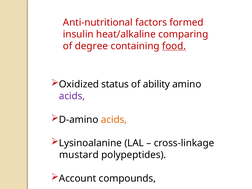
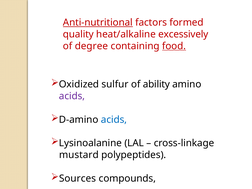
Anti-nutritional underline: none -> present
insulin: insulin -> quality
comparing: comparing -> excessively
status: status -> sulfur
acids at (114, 120) colour: orange -> blue
Account: Account -> Sources
